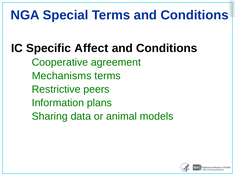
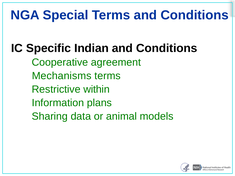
Affect: Affect -> Indian
peers: peers -> within
